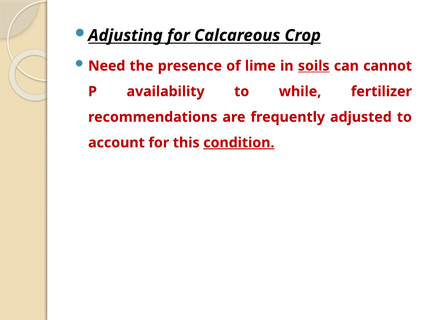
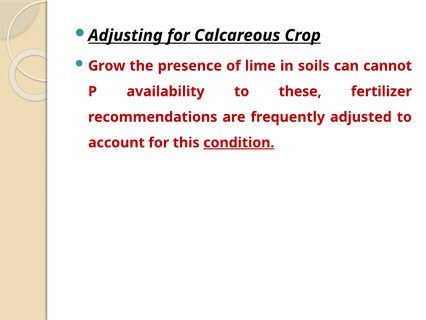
Need: Need -> Grow
soils underline: present -> none
while: while -> these
